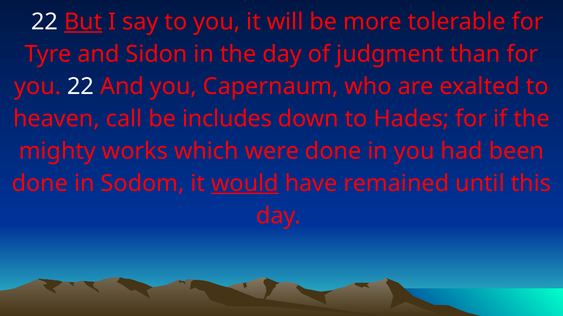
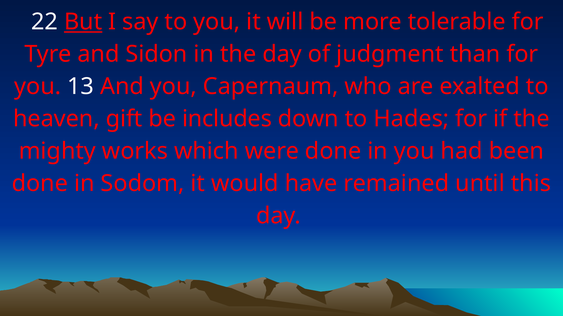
you 22: 22 -> 13
call: call -> gift
would underline: present -> none
